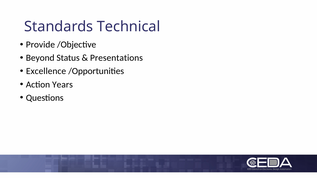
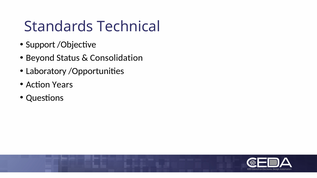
Provide: Provide -> Support
Presentations: Presentations -> Consolidation
Excellence: Excellence -> Laboratory
